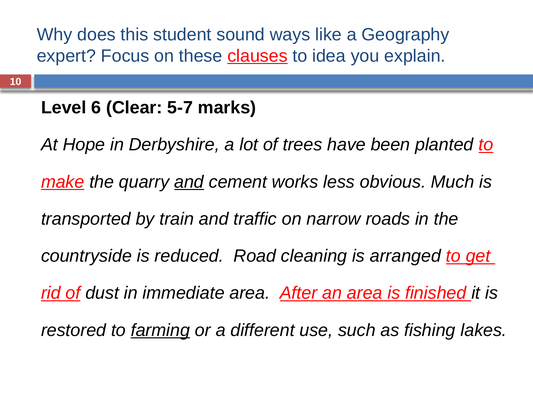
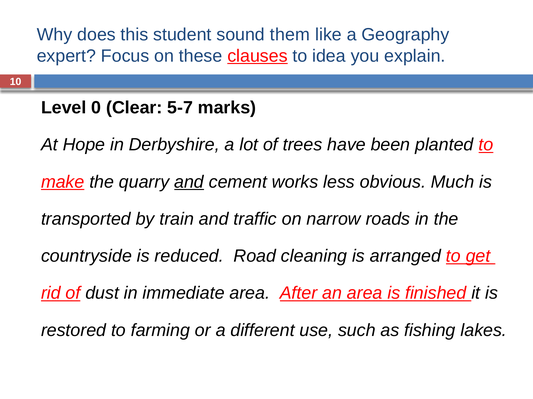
ways: ways -> them
6: 6 -> 0
farming underline: present -> none
